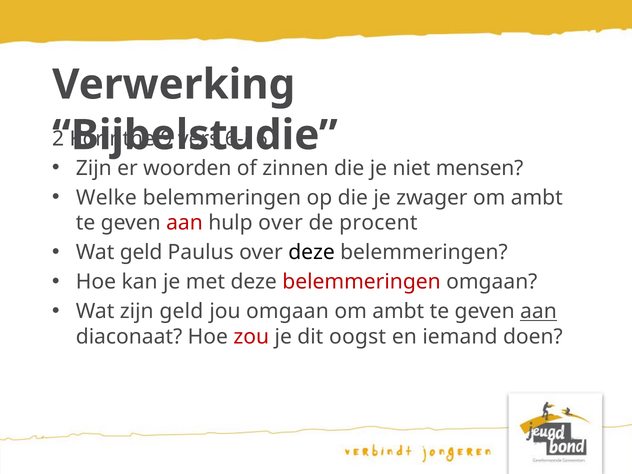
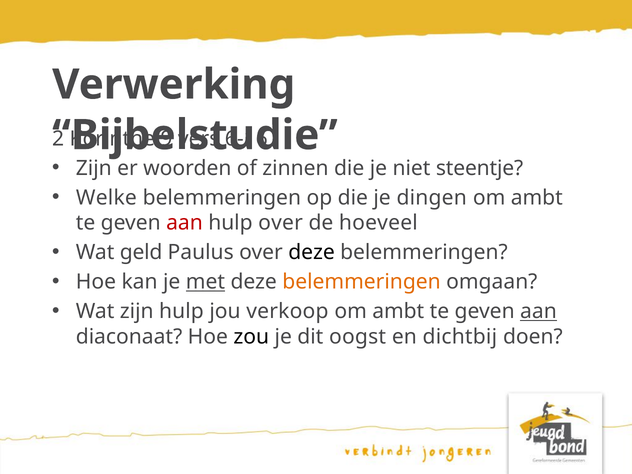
mensen: mensen -> steentje
zwager: zwager -> dingen
procent: procent -> hoeveel
met underline: none -> present
belemmeringen at (362, 282) colour: red -> orange
zijn geld: geld -> hulp
jou omgaan: omgaan -> verkoop
zou colour: red -> black
iemand: iemand -> dichtbij
